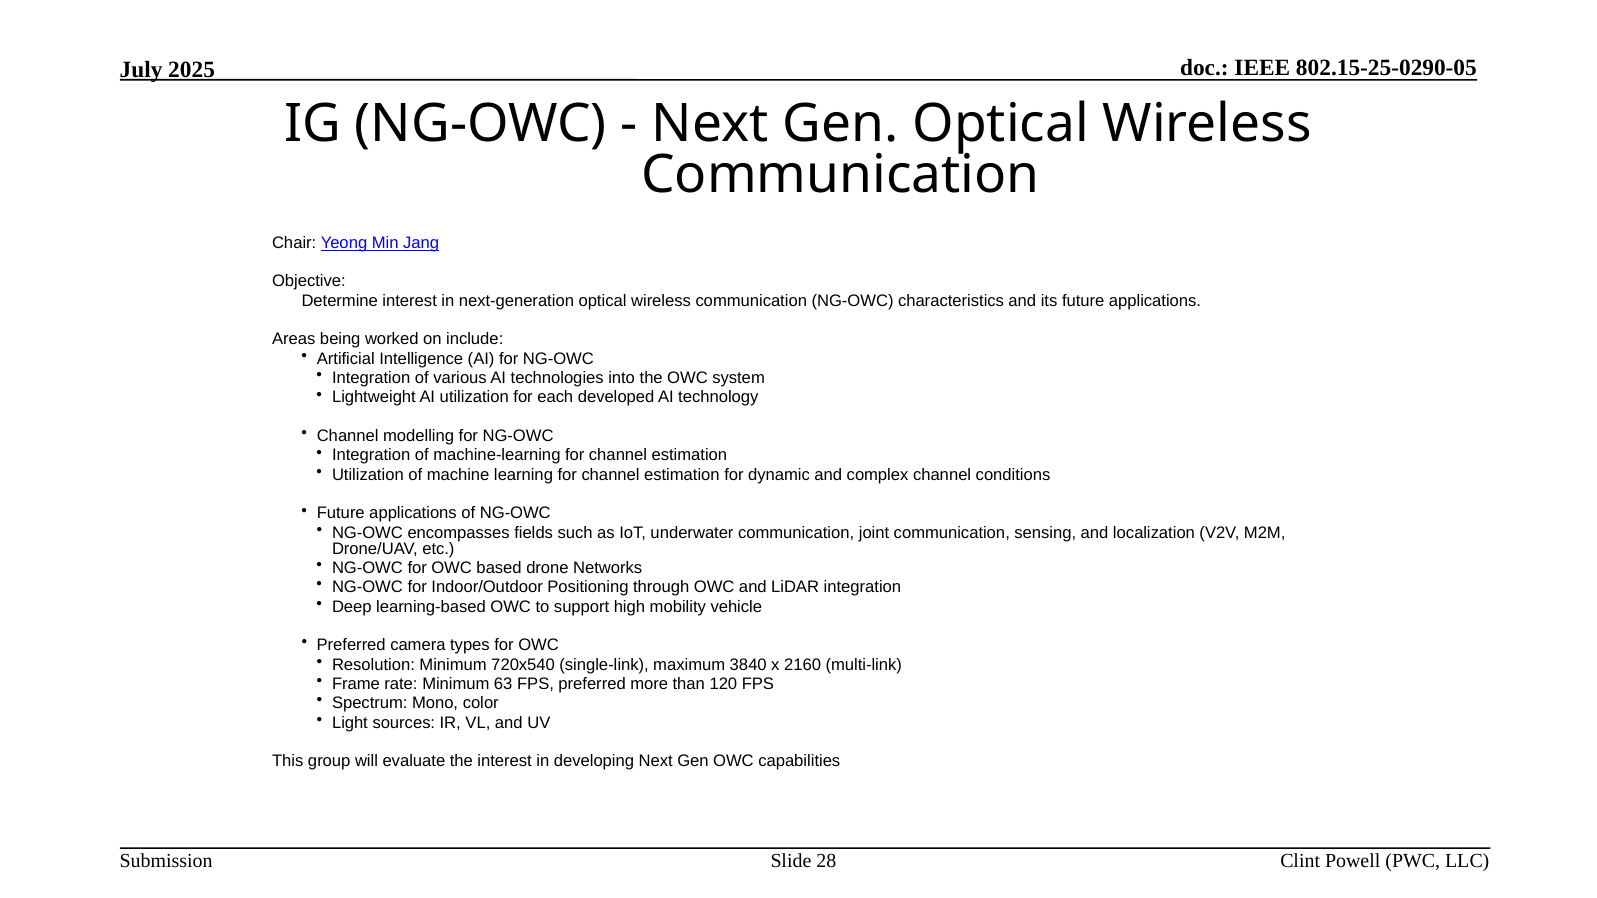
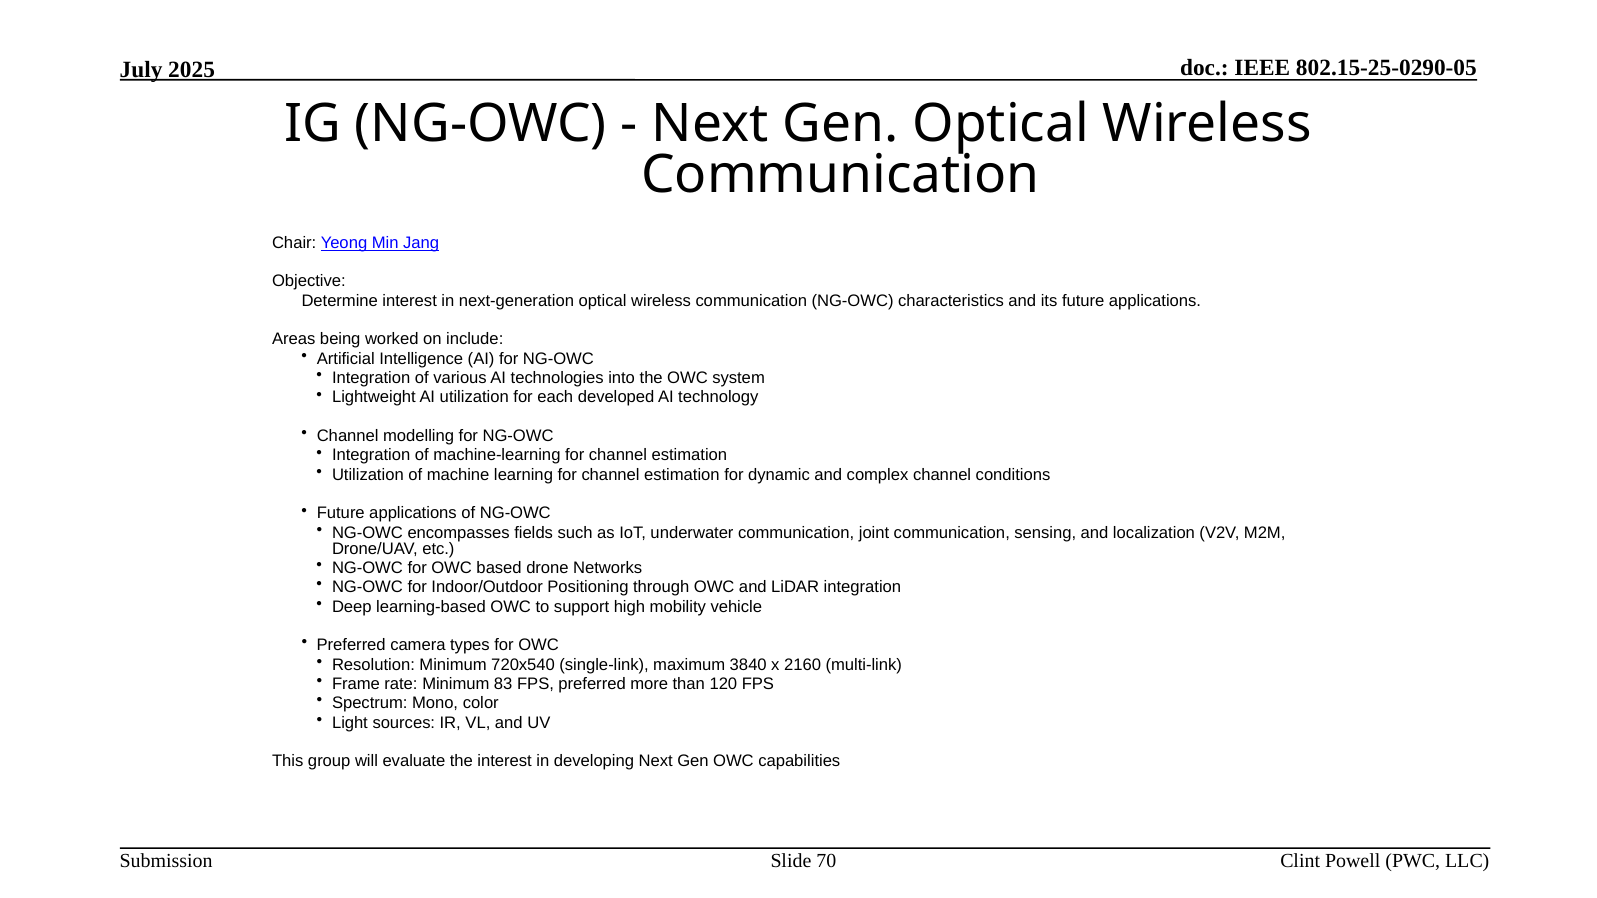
63: 63 -> 83
28: 28 -> 70
